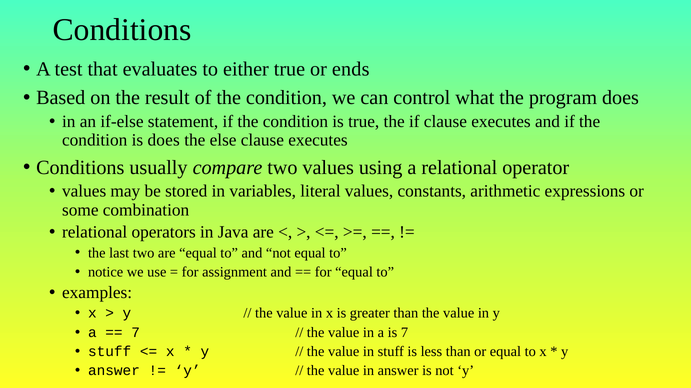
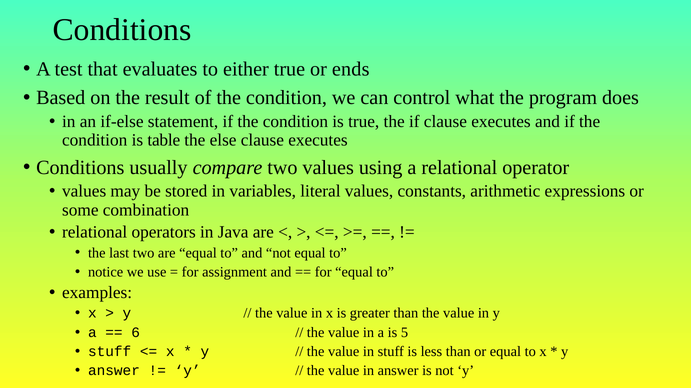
is does: does -> table
7 at (136, 333): 7 -> 6
is 7: 7 -> 5
